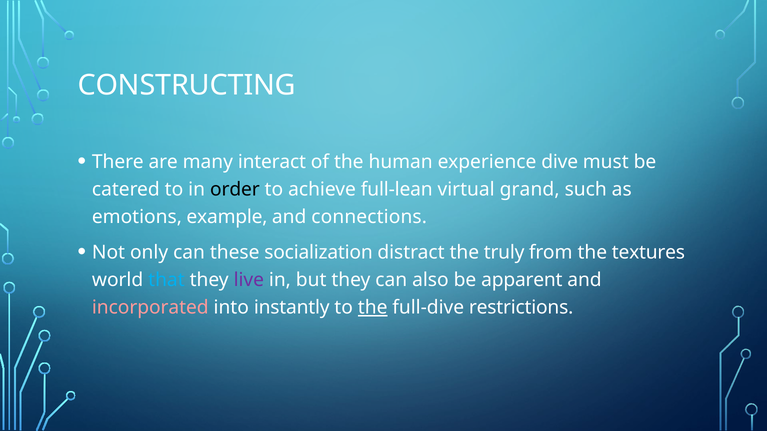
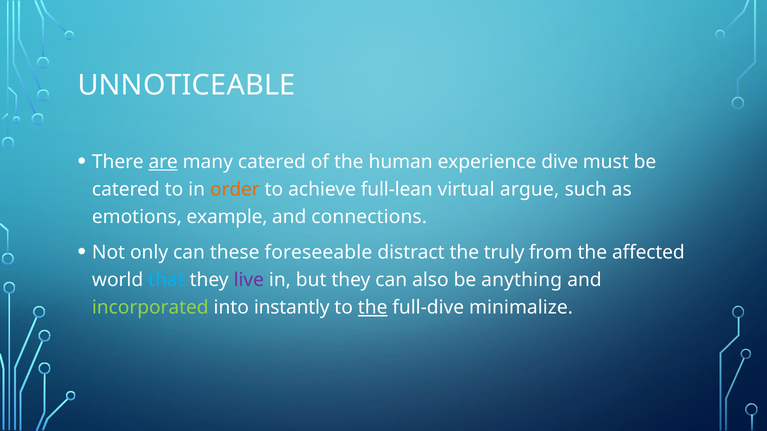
CONSTRUCTING: CONSTRUCTING -> UNNOTICEABLE
are underline: none -> present
many interact: interact -> catered
order colour: black -> orange
grand: grand -> argue
socialization: socialization -> foreseeable
textures: textures -> affected
apparent: apparent -> anything
incorporated colour: pink -> light green
restrictions: restrictions -> minimalize
